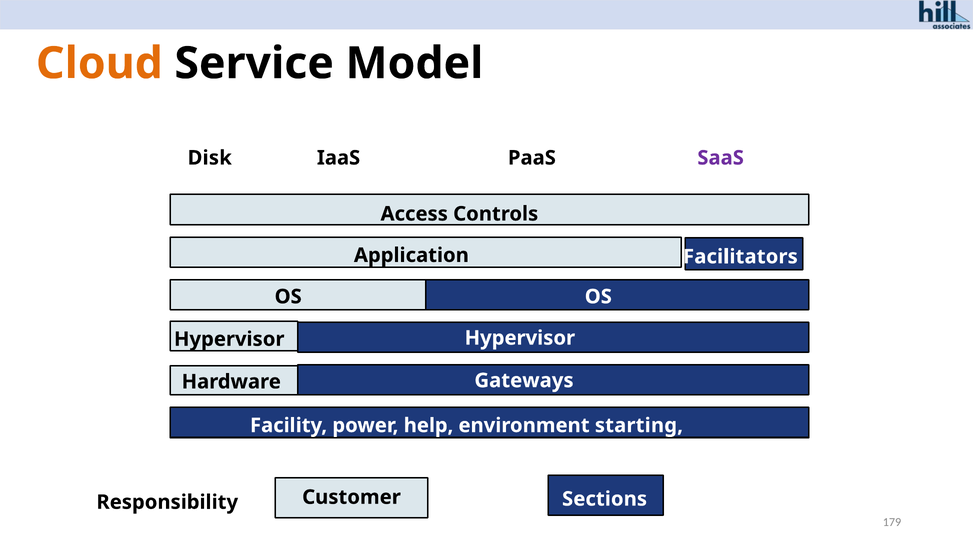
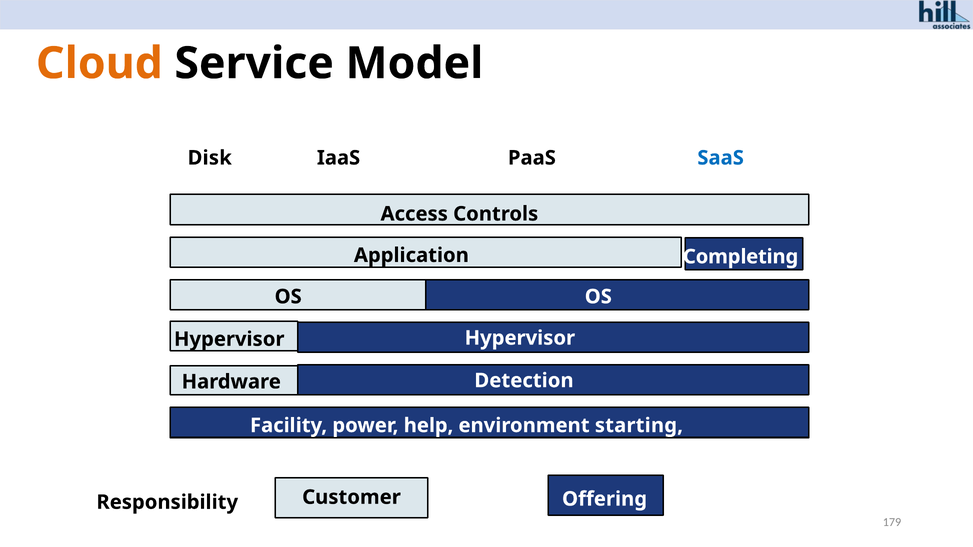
SaaS colour: purple -> blue
Facilitators: Facilitators -> Completing
Gateways: Gateways -> Detection
Sections: Sections -> Offering
